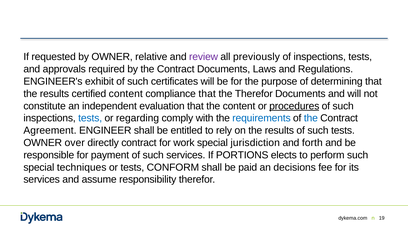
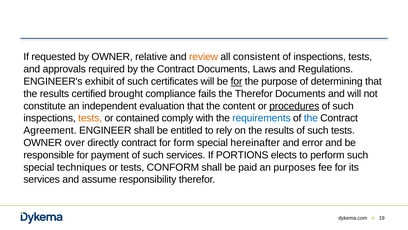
review colour: purple -> orange
previously: previously -> consistent
for at (237, 81) underline: none -> present
certified content: content -> brought
compliance that: that -> fails
tests at (90, 118) colour: blue -> orange
regarding: regarding -> contained
work: work -> form
jurisdiction: jurisdiction -> hereinafter
forth: forth -> error
decisions: decisions -> purposes
